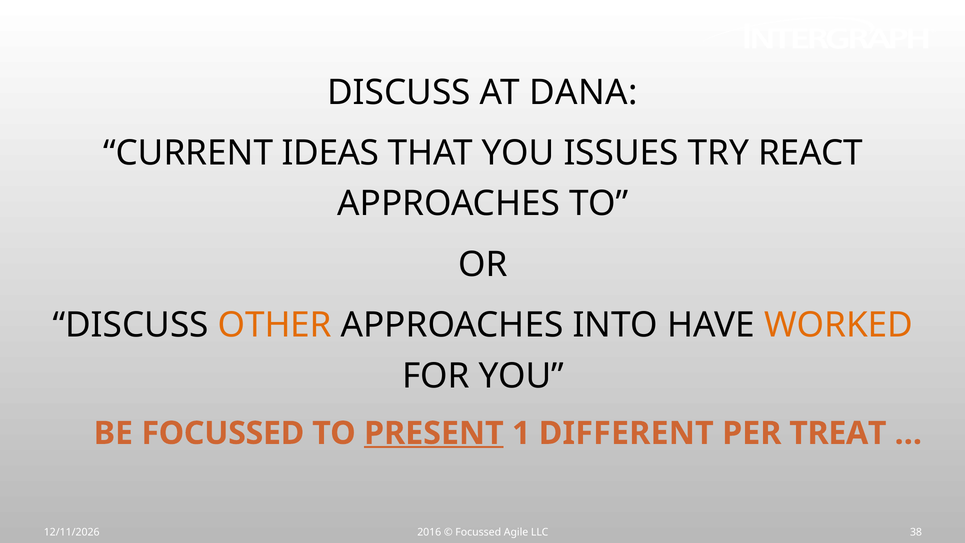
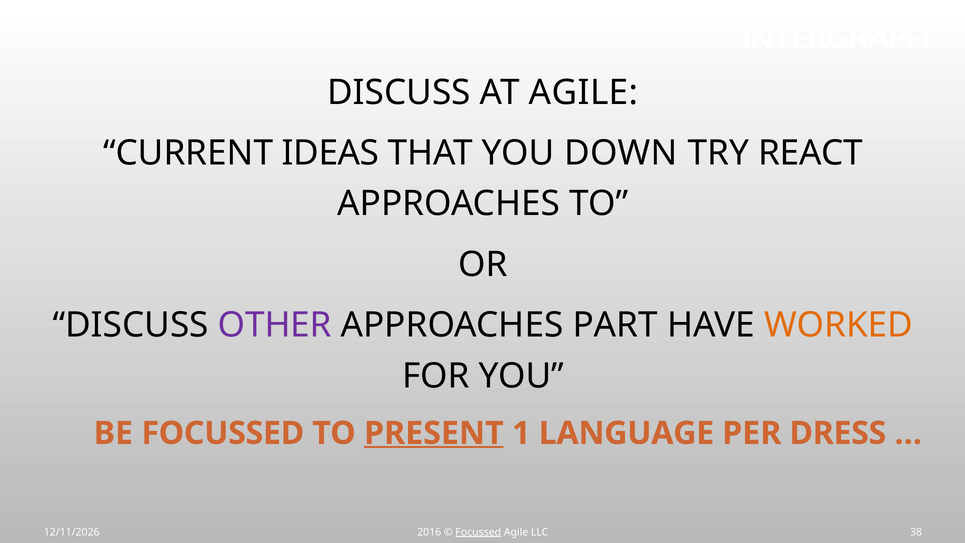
AT DANA: DANA -> AGILE
ISSUES: ISSUES -> DOWN
OTHER colour: orange -> purple
INTO: INTO -> PART
DIFFERENT: DIFFERENT -> LANGUAGE
TREAT: TREAT -> DRESS
Focussed at (478, 532) underline: none -> present
